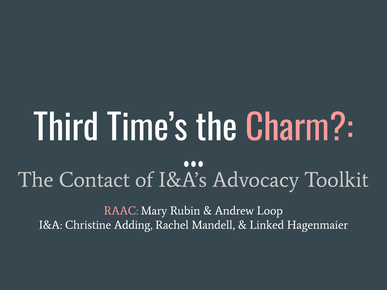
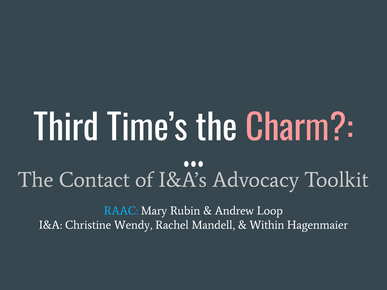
RAAC colour: pink -> light blue
Adding: Adding -> Wendy
Linked: Linked -> Within
